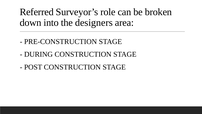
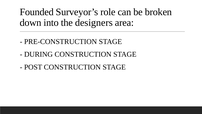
Referred: Referred -> Founded
